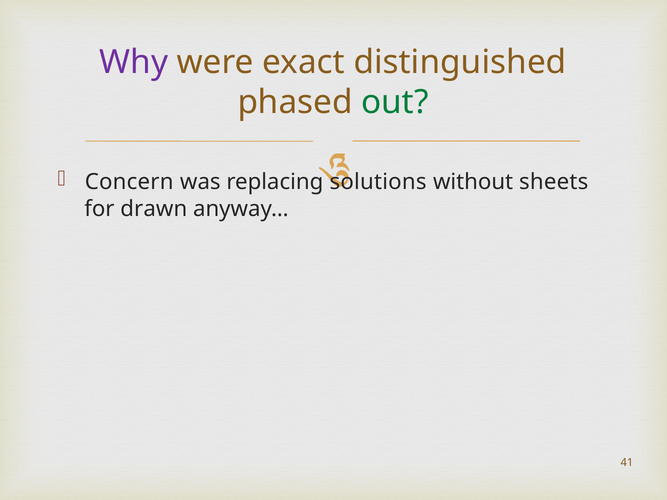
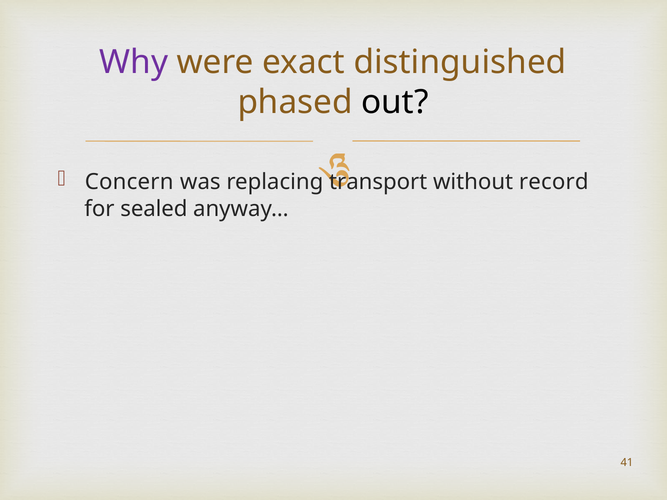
out colour: green -> black
solutions: solutions -> transport
sheets: sheets -> record
drawn: drawn -> sealed
